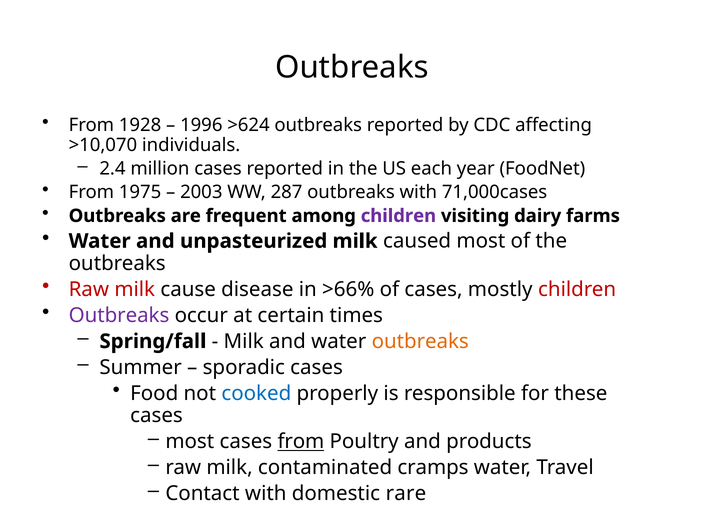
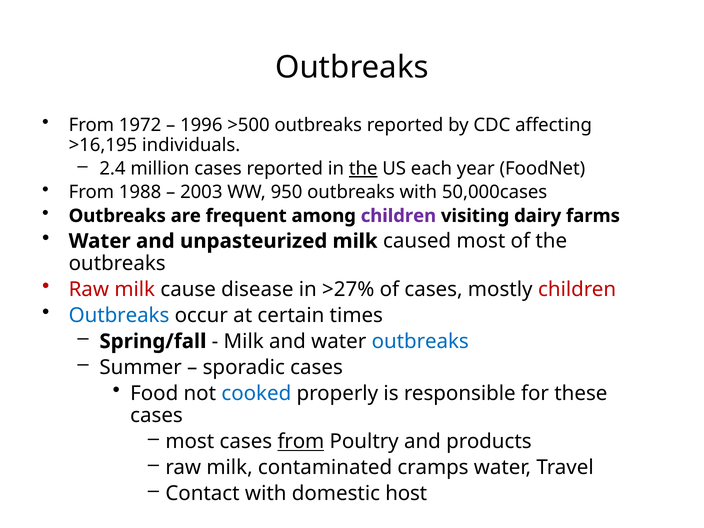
1928: 1928 -> 1972
>624: >624 -> >500
>10,070: >10,070 -> >16,195
the at (363, 169) underline: none -> present
1975: 1975 -> 1988
287: 287 -> 950
71,000cases: 71,000cases -> 50,000cases
>66%: >66% -> >27%
Outbreaks at (119, 315) colour: purple -> blue
outbreaks at (420, 341) colour: orange -> blue
rare: rare -> host
